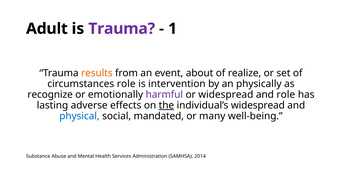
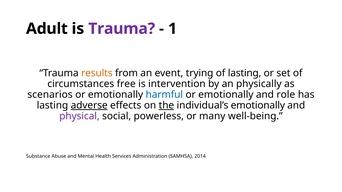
about: about -> trying
of realize: realize -> lasting
circumstances role: role -> free
recognize: recognize -> scenarios
harmful colour: purple -> blue
widespread at (226, 95): widespread -> emotionally
adverse underline: none -> present
individual’s widespread: widespread -> emotionally
physical colour: blue -> purple
mandated: mandated -> powerless
